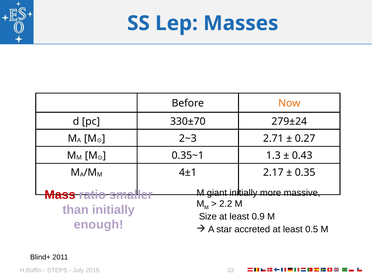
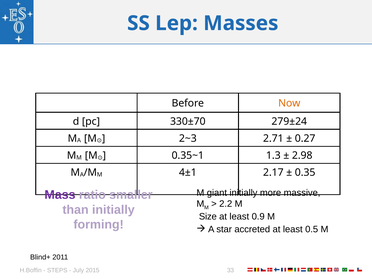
0.43: 0.43 -> 2.98
Mass colour: red -> purple
enough: enough -> forming
